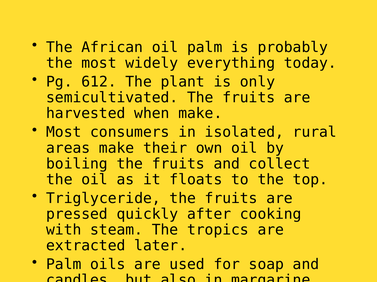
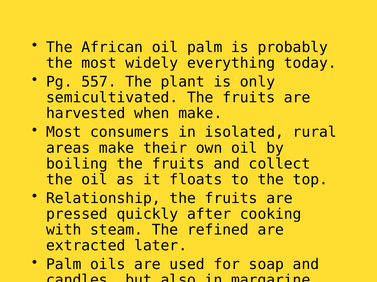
612: 612 -> 557
Triglyceride: Triglyceride -> Relationship
tropics: tropics -> refined
